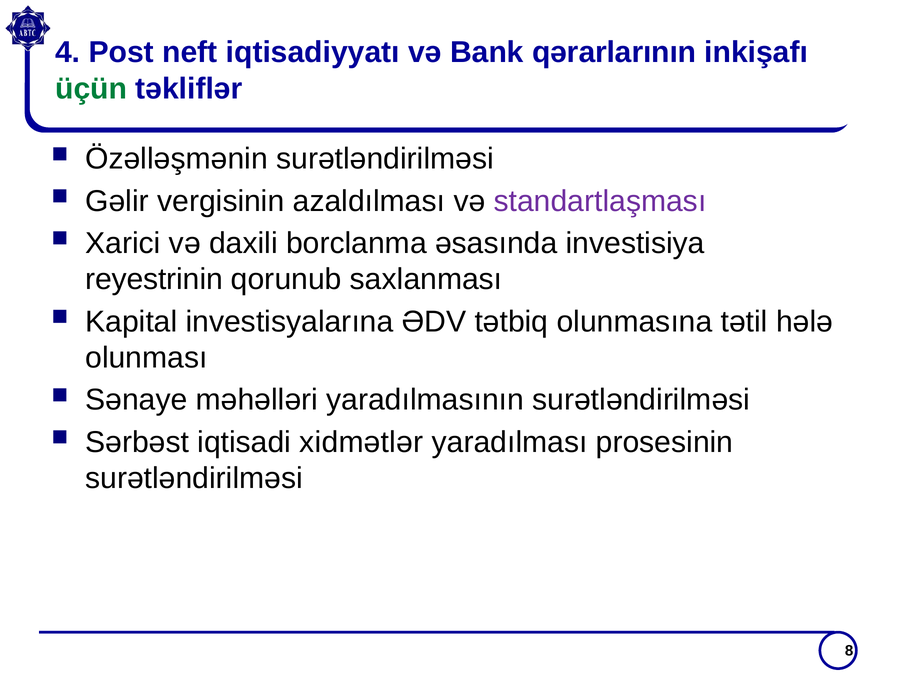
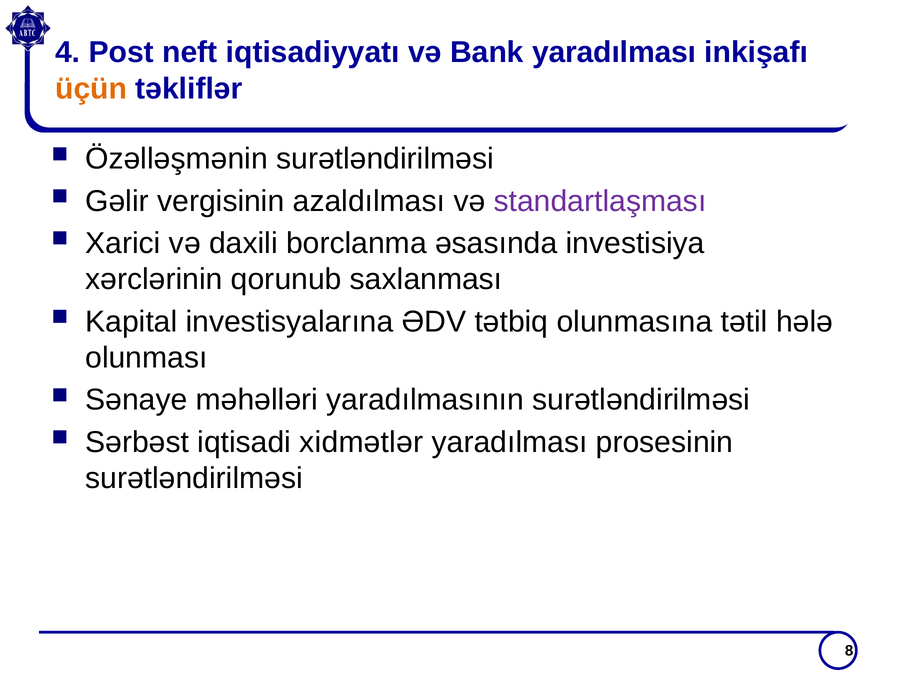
Bank qərarlarının: qərarlarının -> yaradılması
üçün colour: green -> orange
reyestrinin: reyestrinin -> xərclərinin
